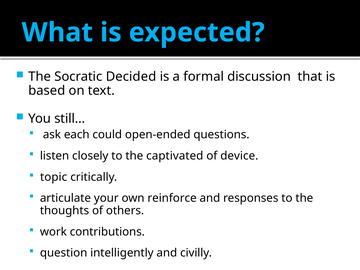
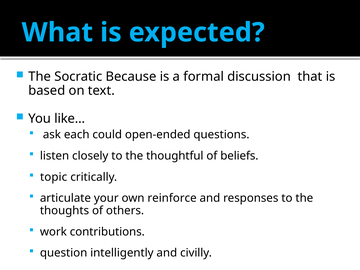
Decided: Decided -> Because
still…: still… -> like…
captivated: captivated -> thoughtful
device: device -> beliefs
